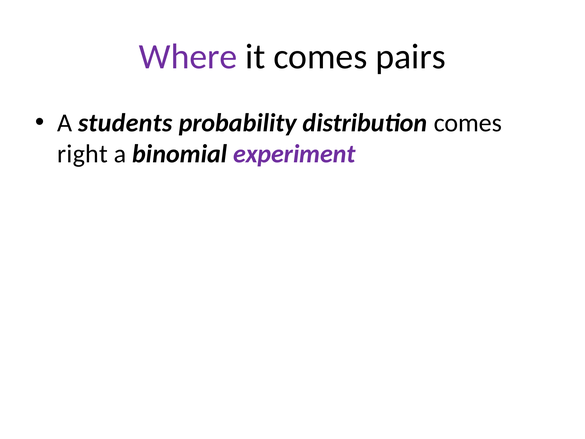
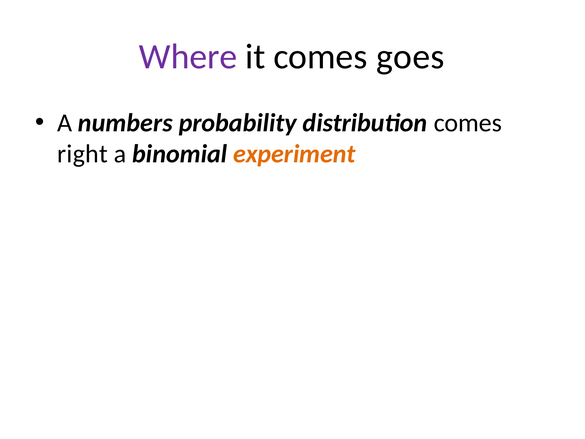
pairs: pairs -> goes
students: students -> numbers
experiment colour: purple -> orange
